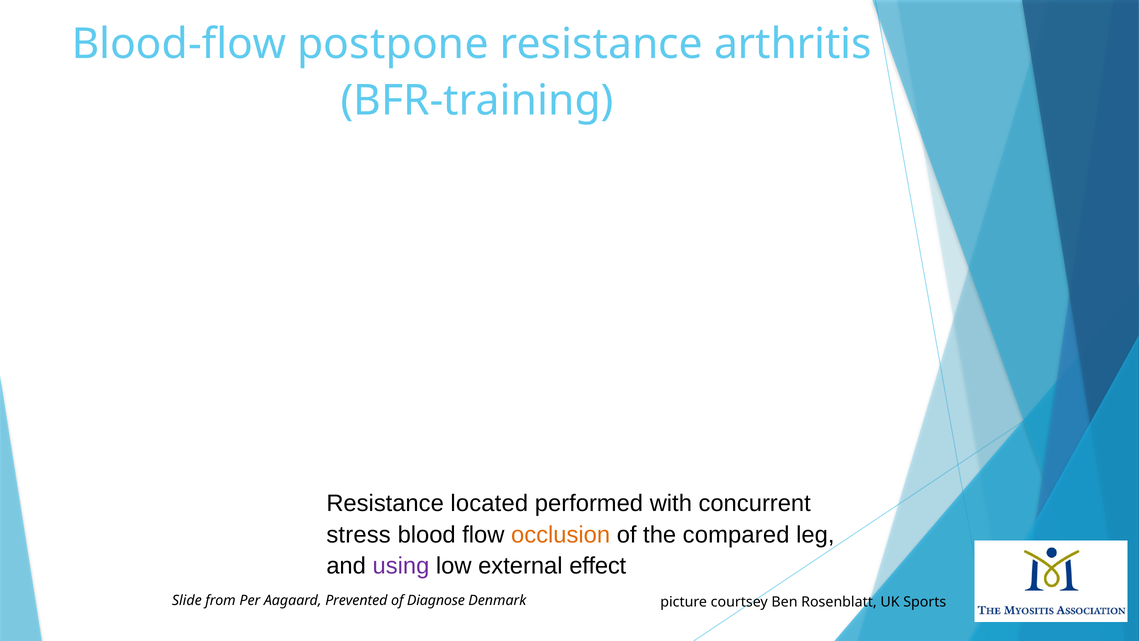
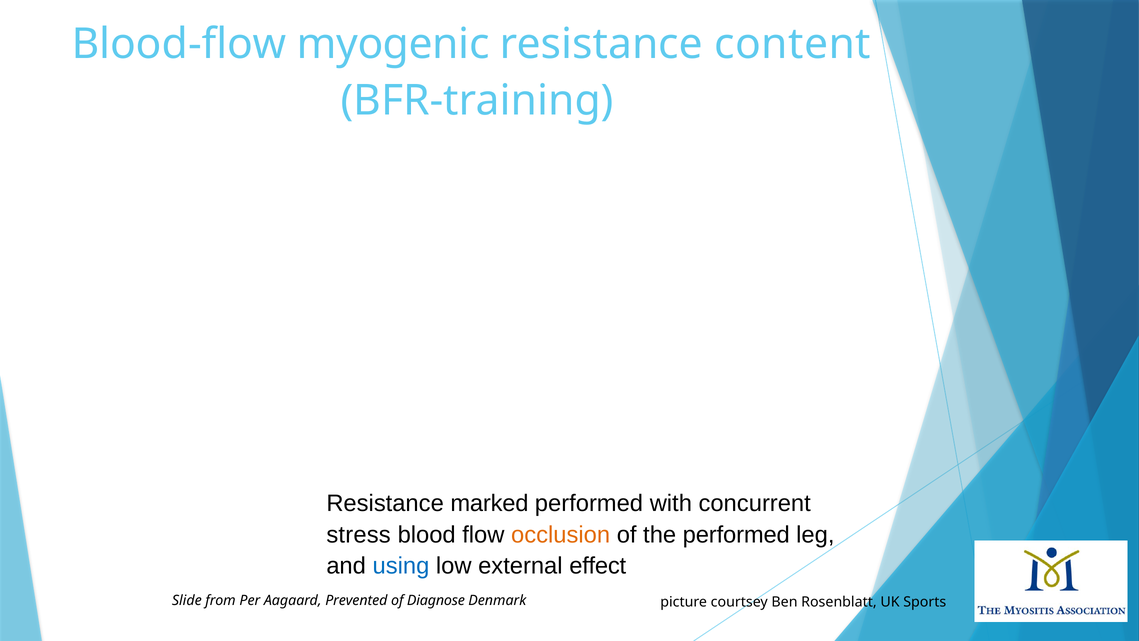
postpone: postpone -> myogenic
arthritis: arthritis -> content
located: located -> marked
the compared: compared -> performed
using colour: purple -> blue
